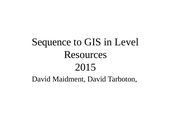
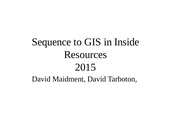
Level: Level -> Inside
